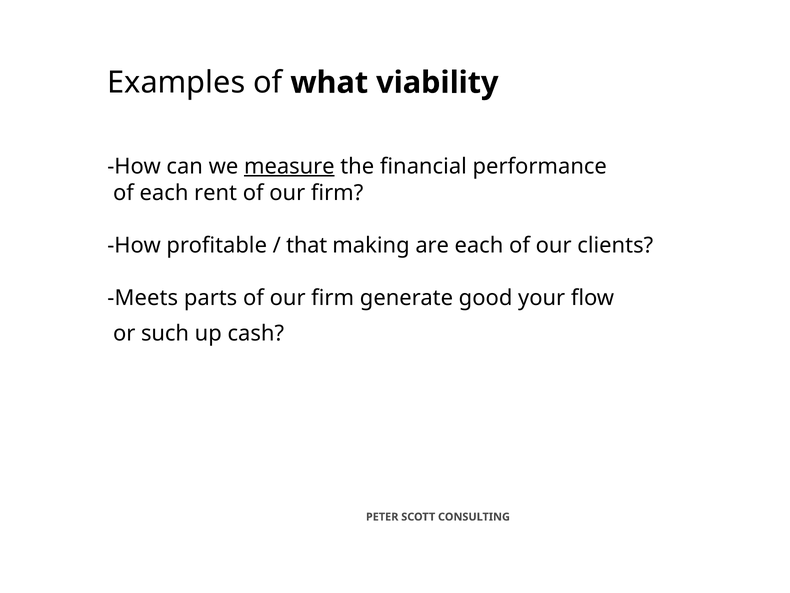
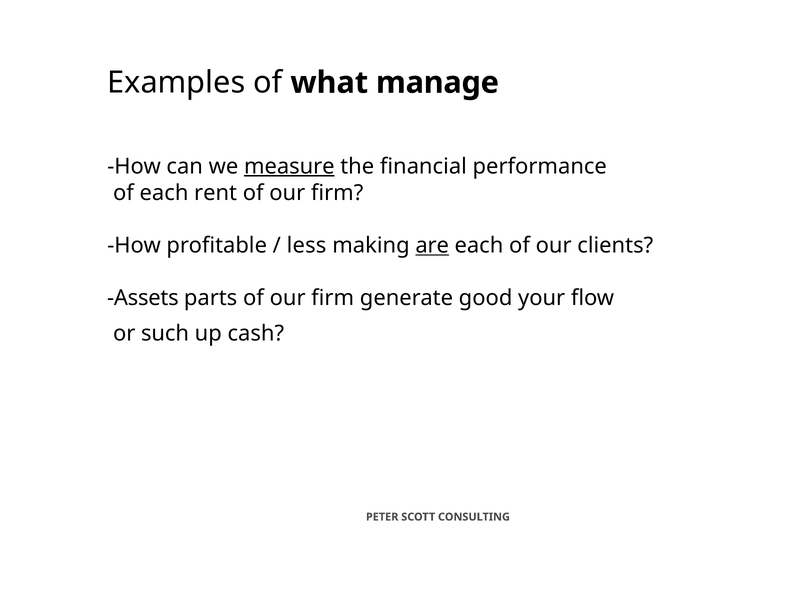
viability: viability -> manage
that: that -> less
are underline: none -> present
Meets: Meets -> Assets
